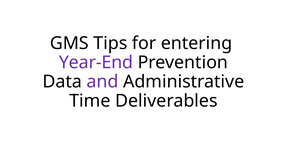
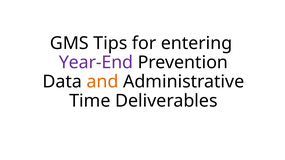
and colour: purple -> orange
